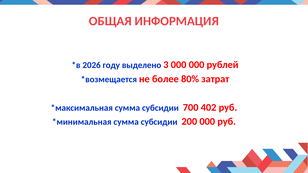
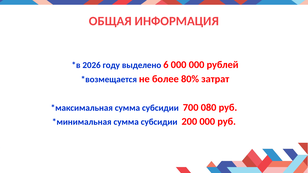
3: 3 -> 6
402: 402 -> 080
